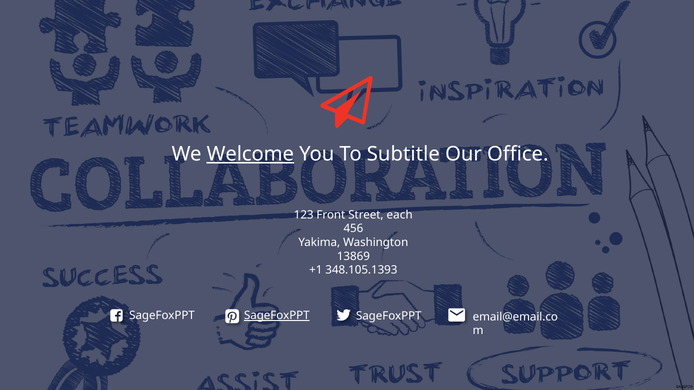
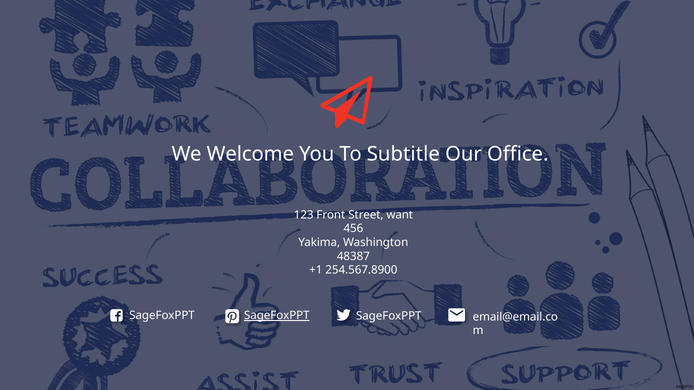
Welcome underline: present -> none
each: each -> want
13869: 13869 -> 48387
348.105.1393: 348.105.1393 -> 254.567.8900
